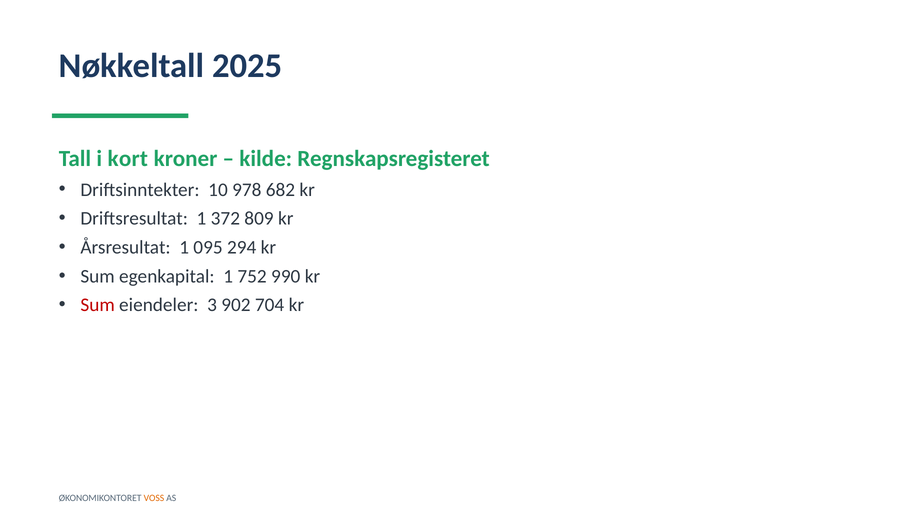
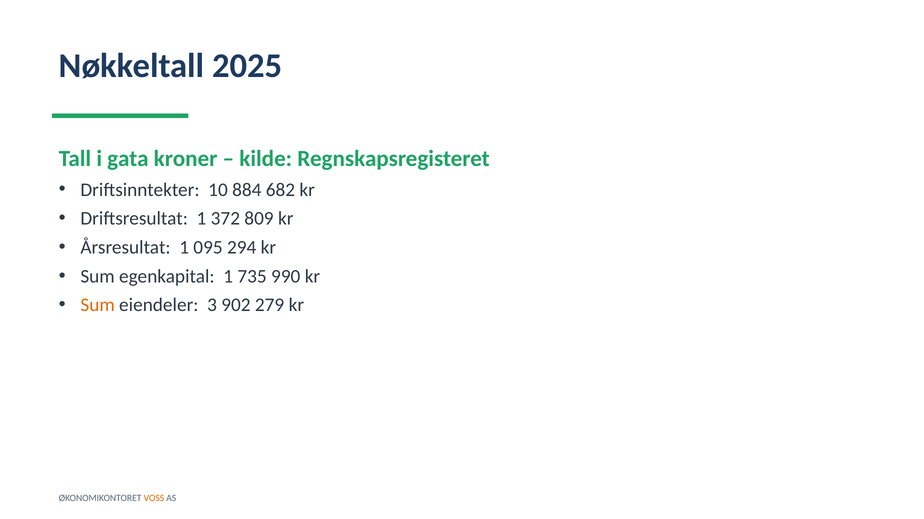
kort: kort -> gata
978: 978 -> 884
752: 752 -> 735
Sum at (98, 306) colour: red -> orange
704: 704 -> 279
